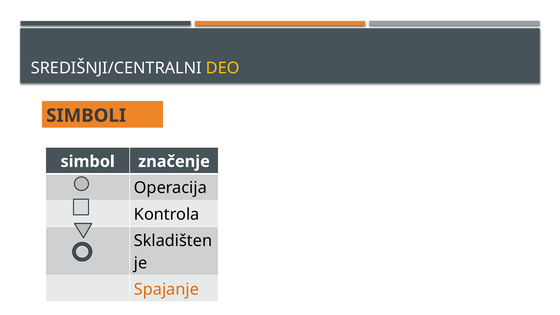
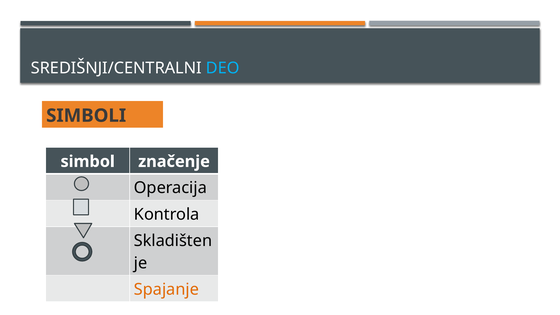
DEO colour: yellow -> light blue
